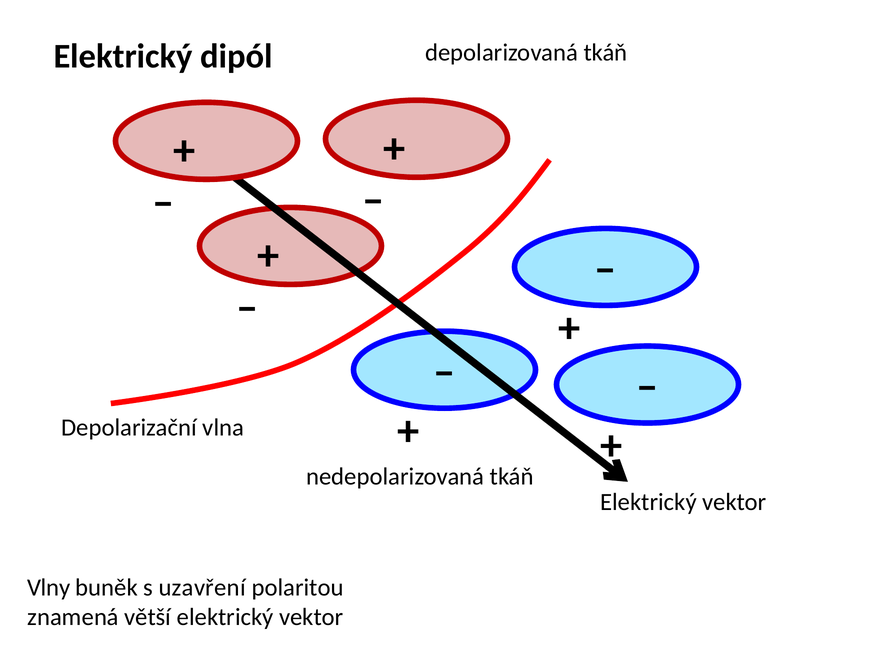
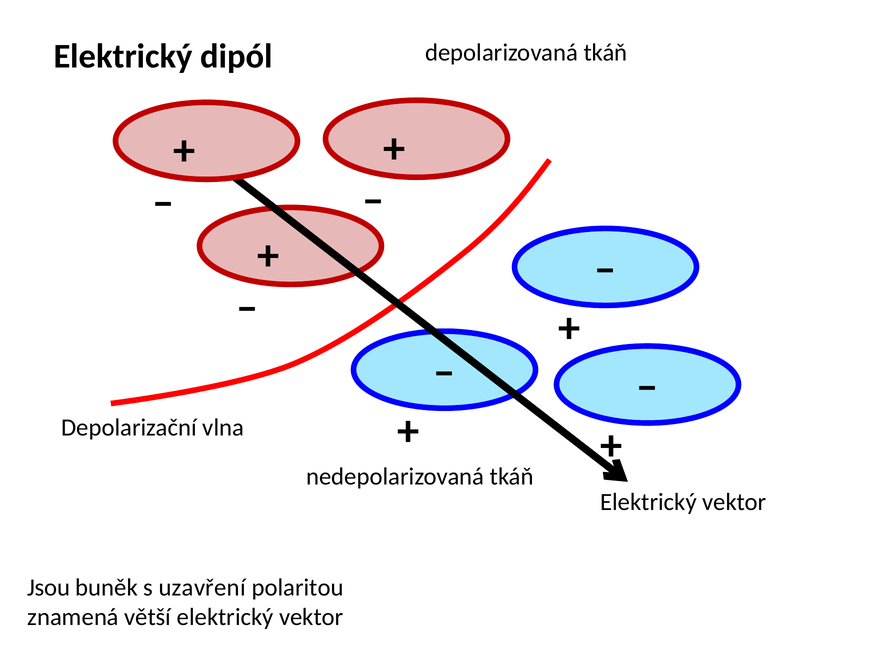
Vlny: Vlny -> Jsou
